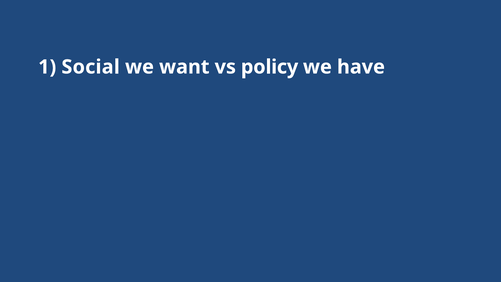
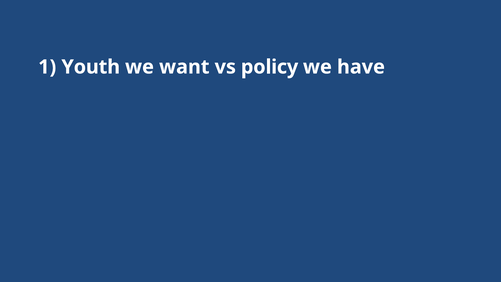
Social: Social -> Youth
